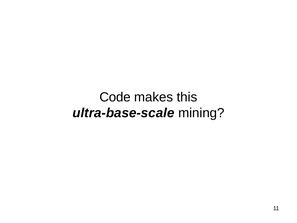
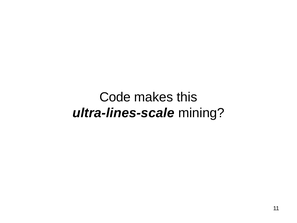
ultra-base-scale: ultra-base-scale -> ultra-lines-scale
